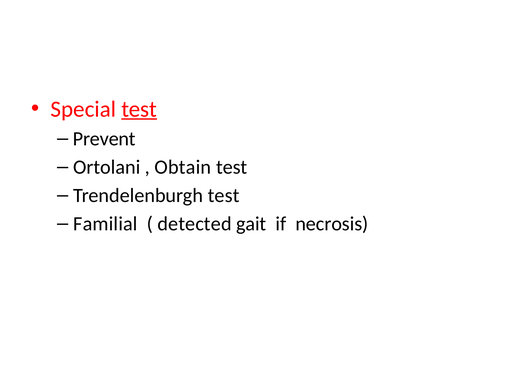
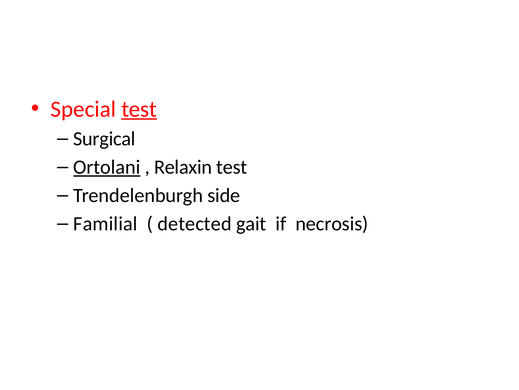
Prevent: Prevent -> Surgical
Ortolani underline: none -> present
Obtain: Obtain -> Relaxin
Trendelenburgh test: test -> side
